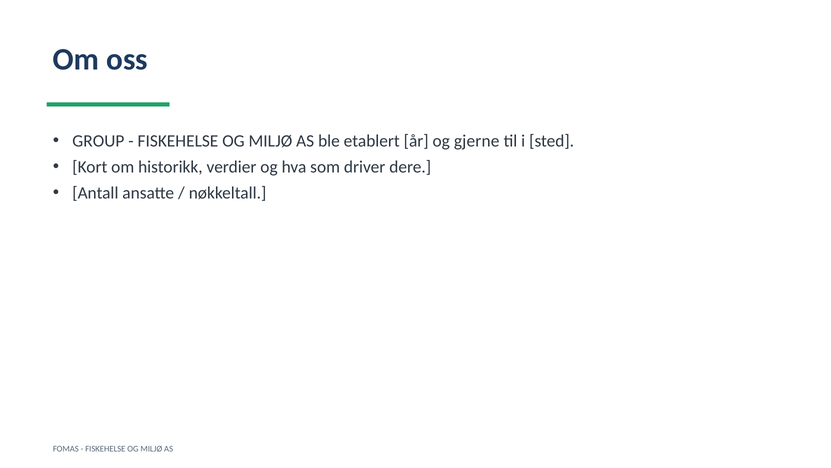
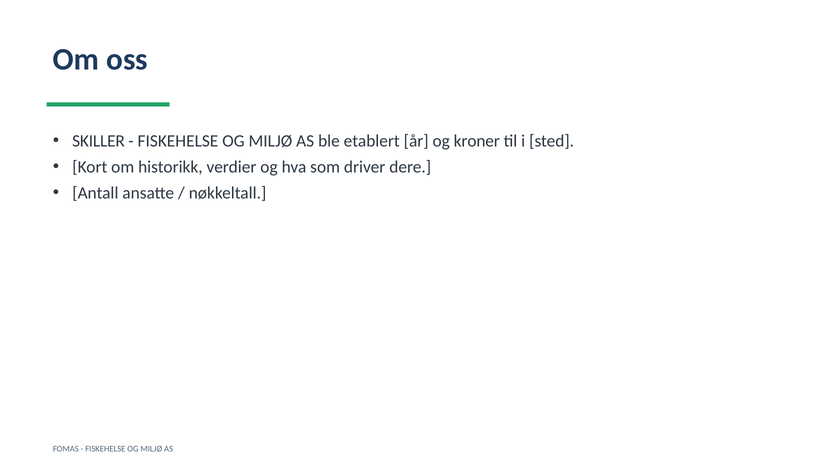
GROUP: GROUP -> SKILLER
gjerne: gjerne -> kroner
